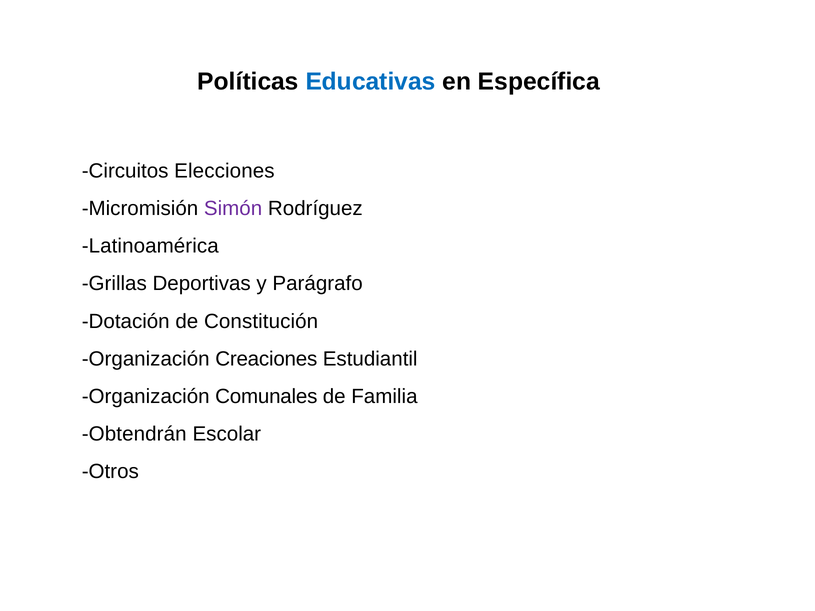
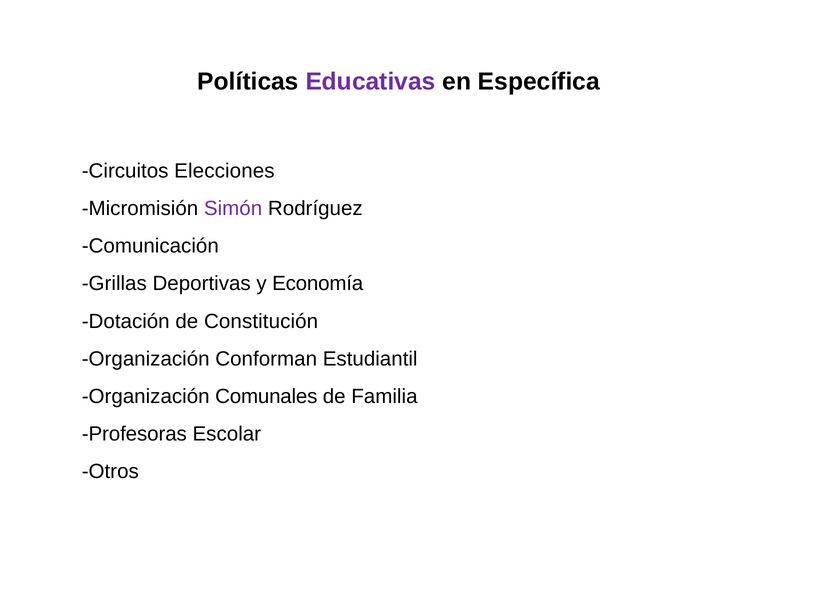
Educativas colour: blue -> purple
Latinoamérica: Latinoamérica -> Comunicación
Parágrafo: Parágrafo -> Economía
Creaciones: Creaciones -> Conforman
Obtendrán: Obtendrán -> Profesoras
